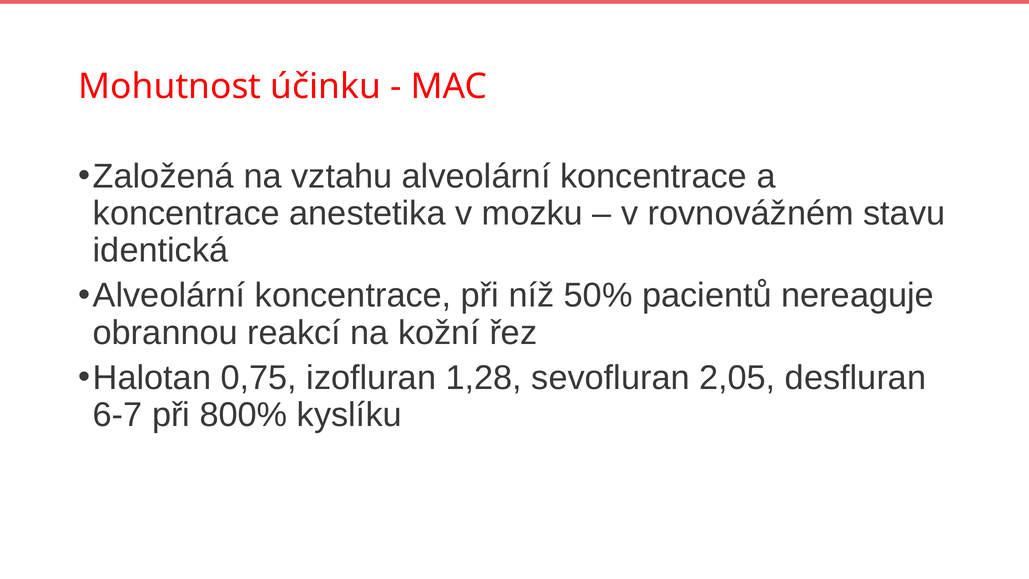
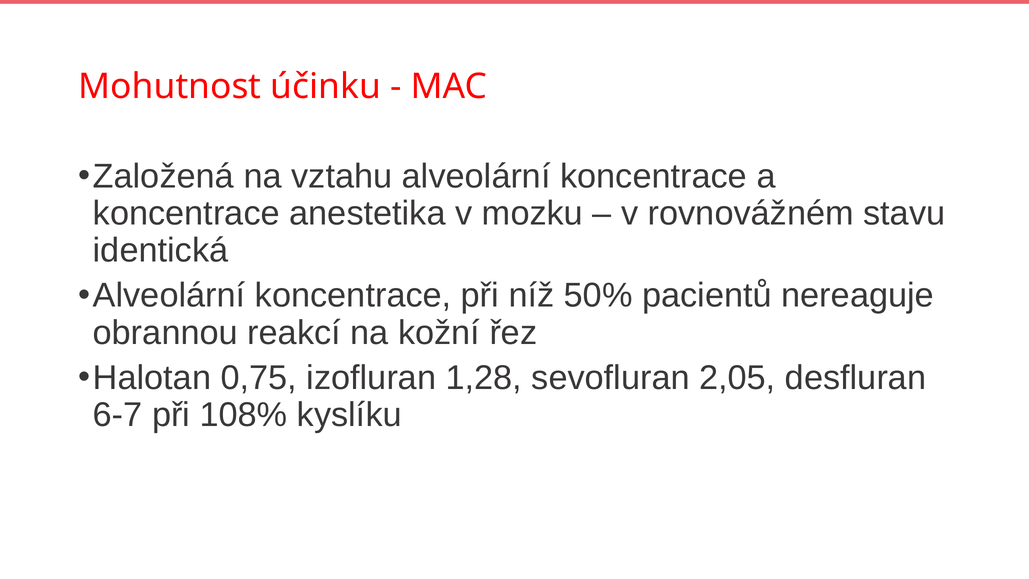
800%: 800% -> 108%
